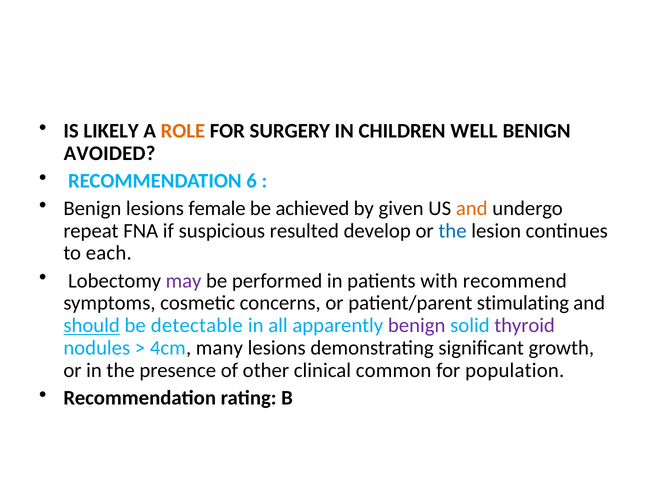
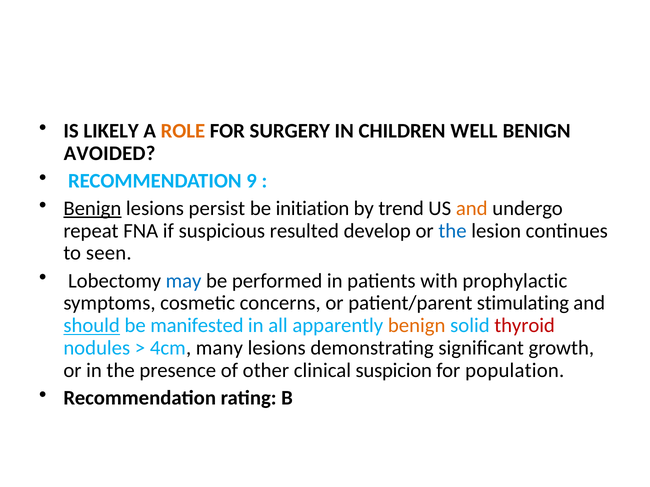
6: 6 -> 9
Benign at (92, 209) underline: none -> present
female: female -> persist
achieved: achieved -> initiation
given: given -> trend
each: each -> seen
may colour: purple -> blue
recommend: recommend -> prophylactic
detectable: detectable -> manifested
benign at (417, 326) colour: purple -> orange
thyroid colour: purple -> red
common: common -> suspicion
